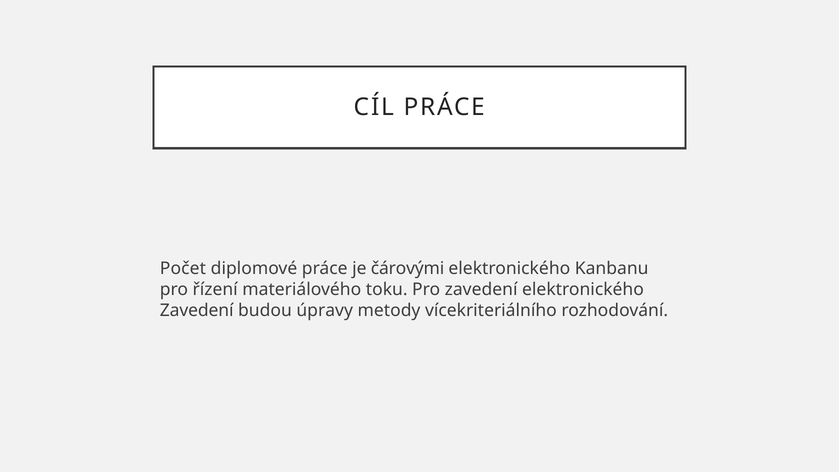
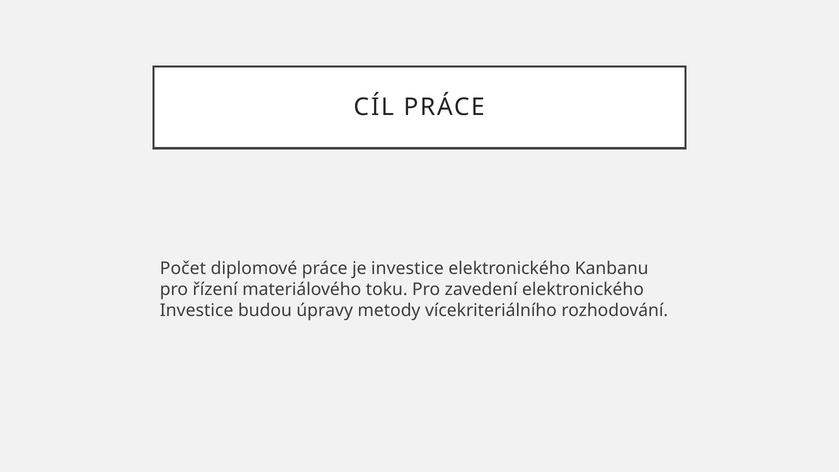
je čárovými: čárovými -> investice
Zavedení at (197, 311): Zavedení -> Investice
